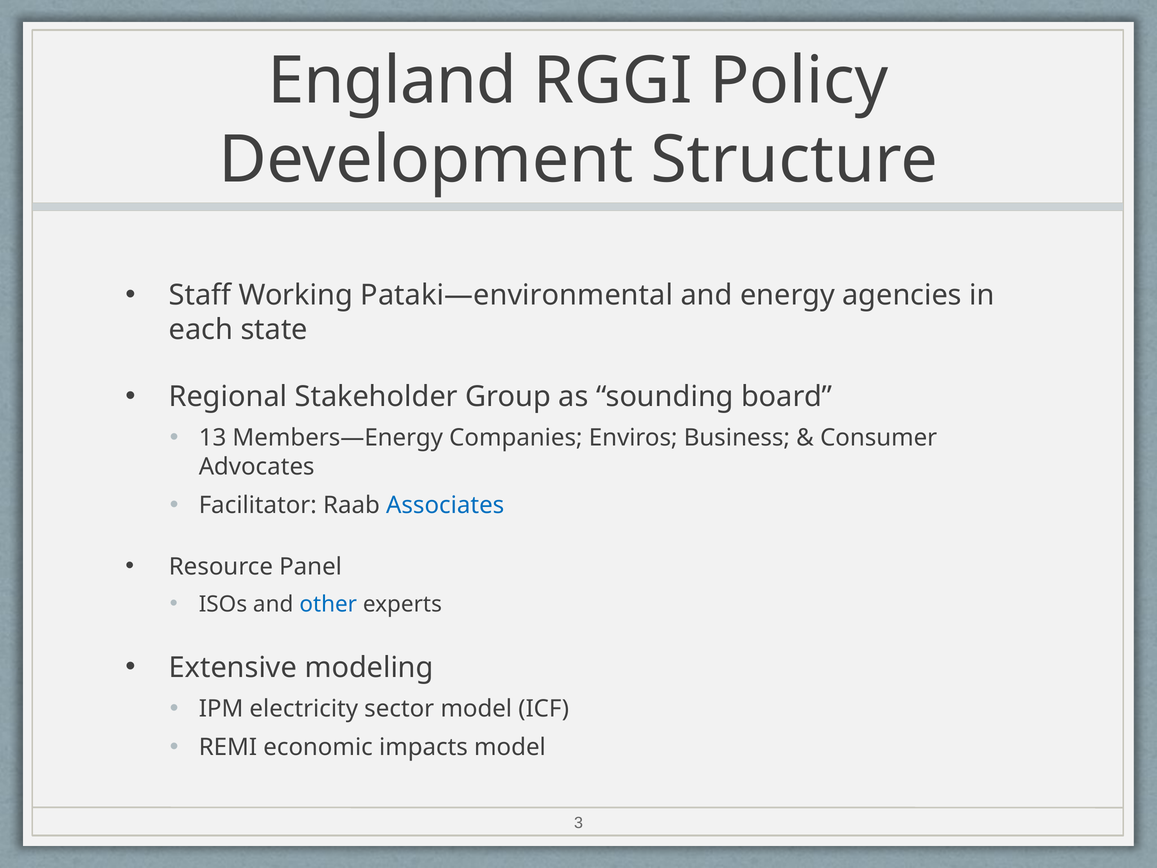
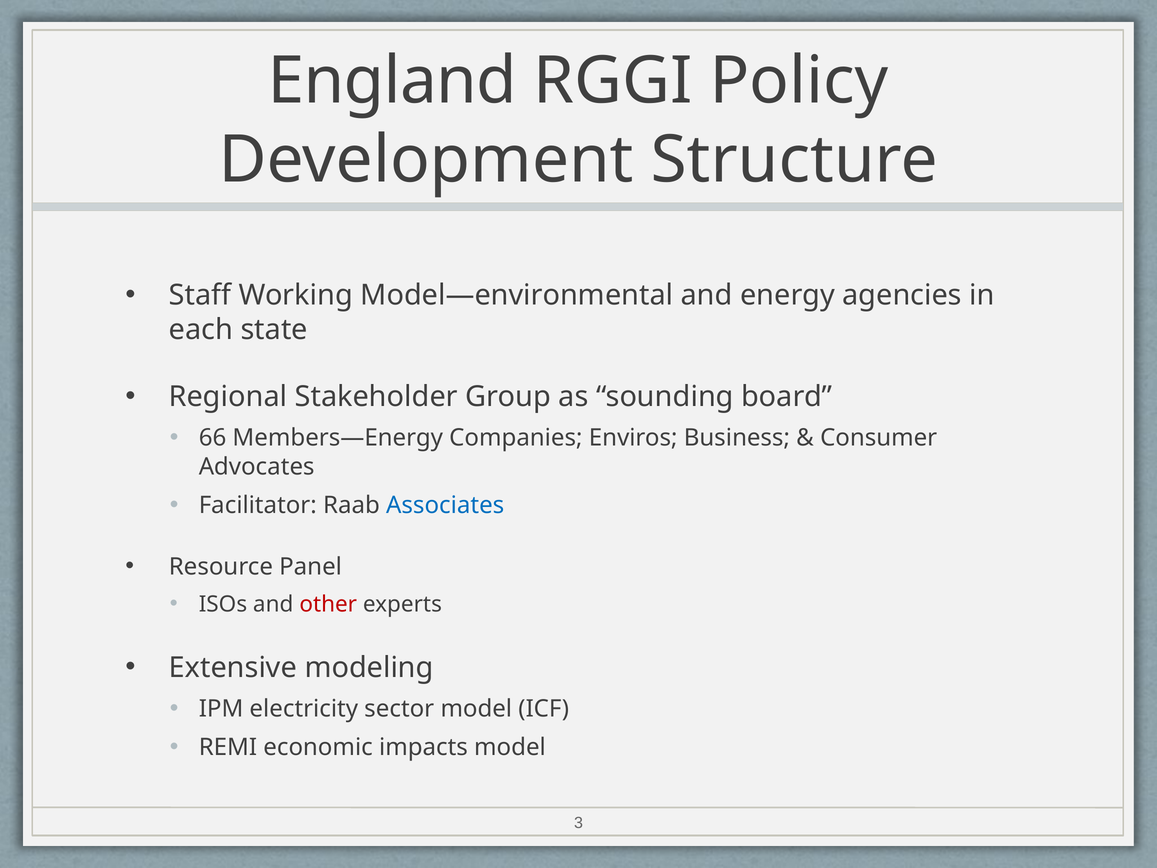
Pataki—environmental: Pataki—environmental -> Model—environmental
13: 13 -> 66
other colour: blue -> red
